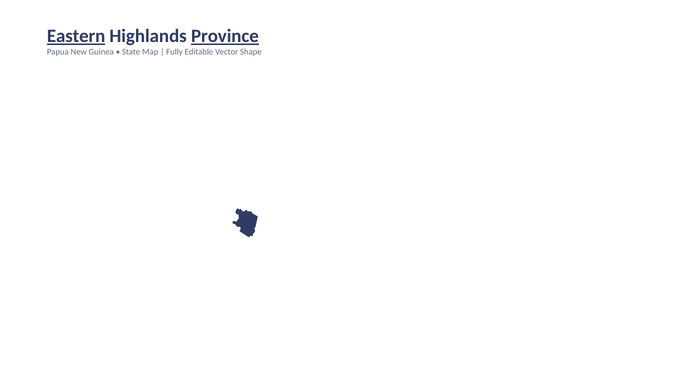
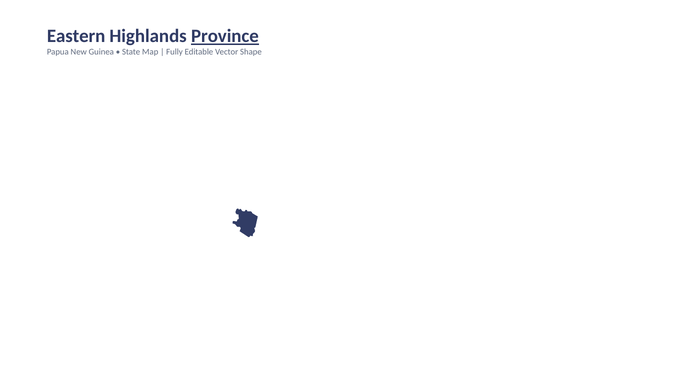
Eastern underline: present -> none
